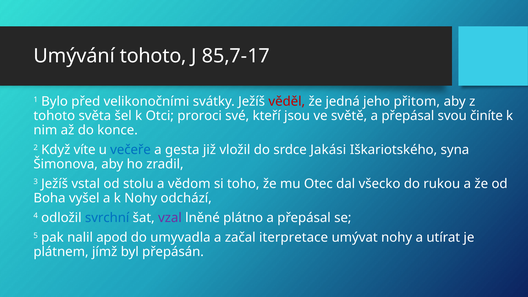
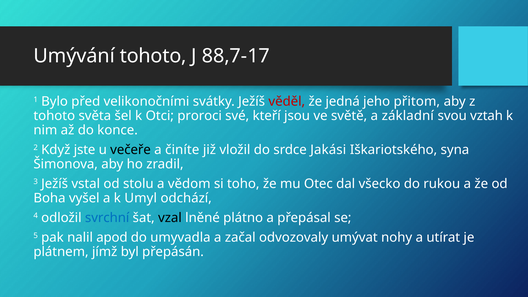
85,7-17: 85,7-17 -> 88,7-17
světě a přepásal: přepásal -> základní
činíte: činíte -> vztah
víte: víte -> jste
večeře colour: blue -> black
gesta: gesta -> činíte
k Nohy: Nohy -> Umyl
vzal colour: purple -> black
iterpretace: iterpretace -> odvozovaly
